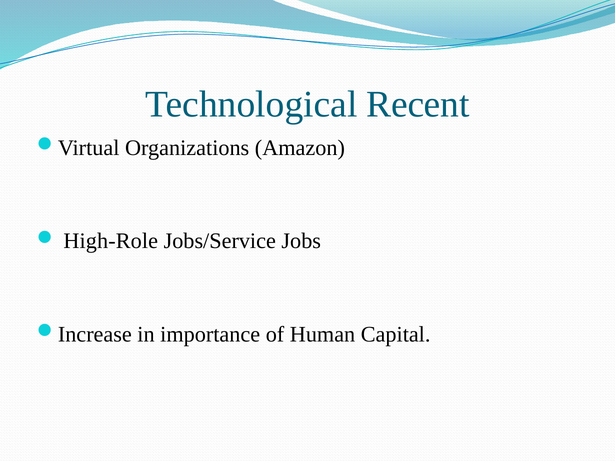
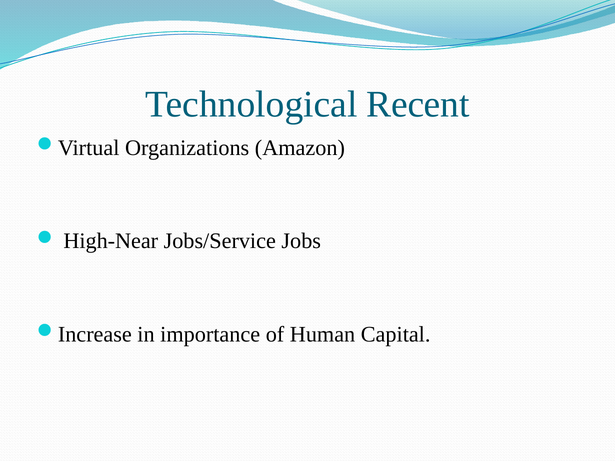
High-Role: High-Role -> High-Near
